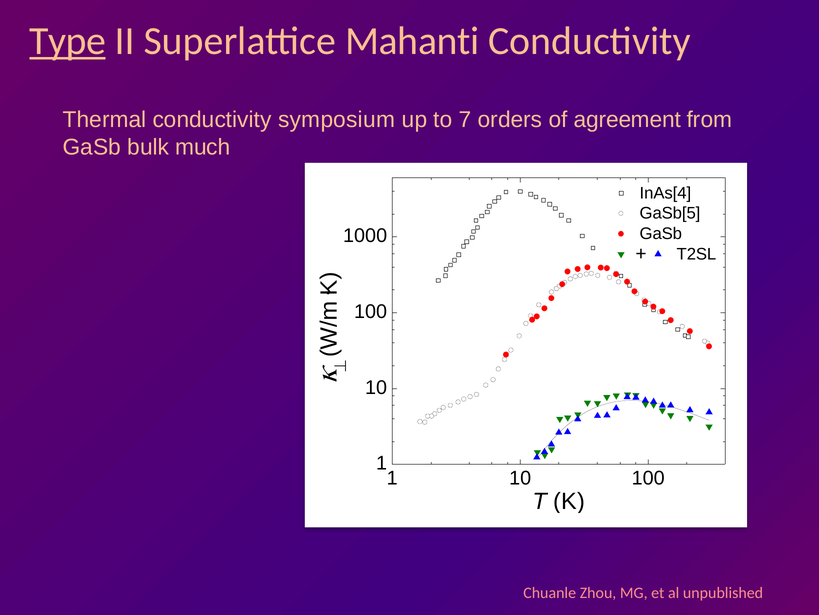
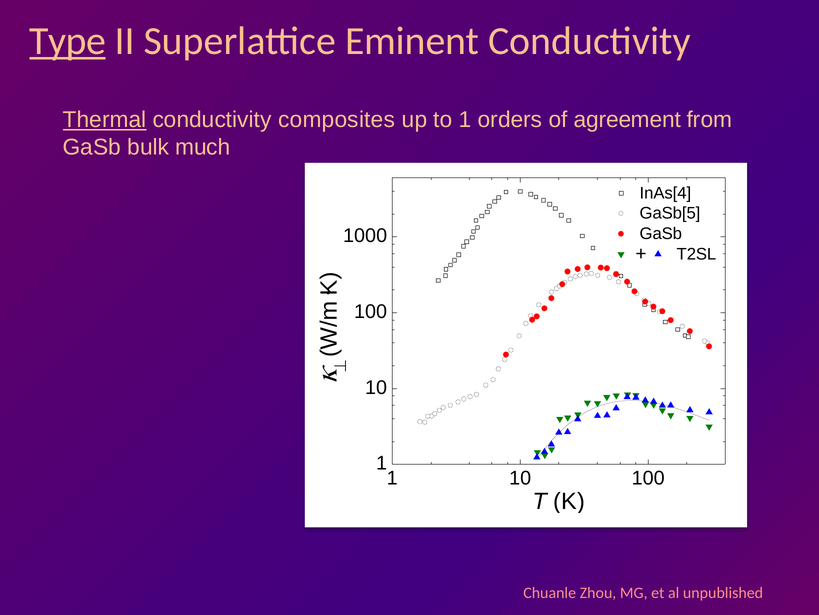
Mahanti: Mahanti -> Eminent
Thermal underline: none -> present
symposium: symposium -> composites
to 7: 7 -> 1
